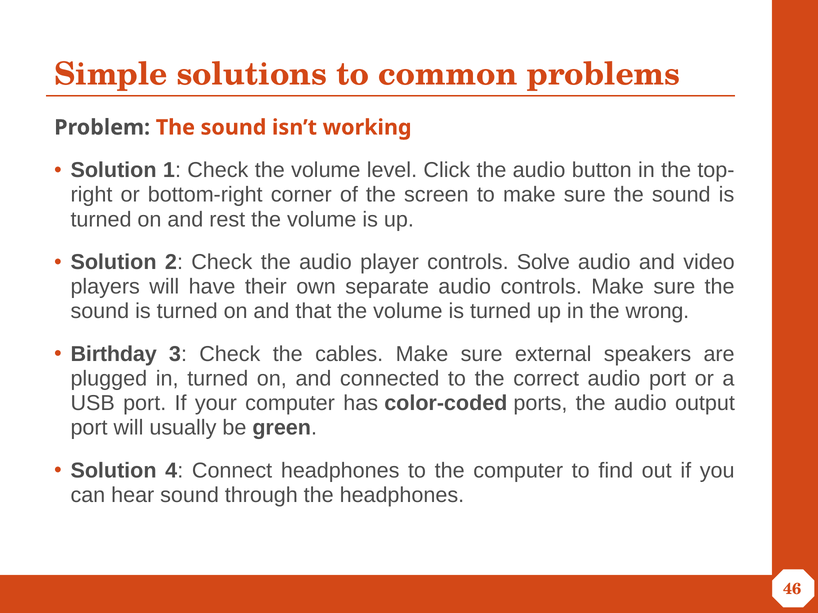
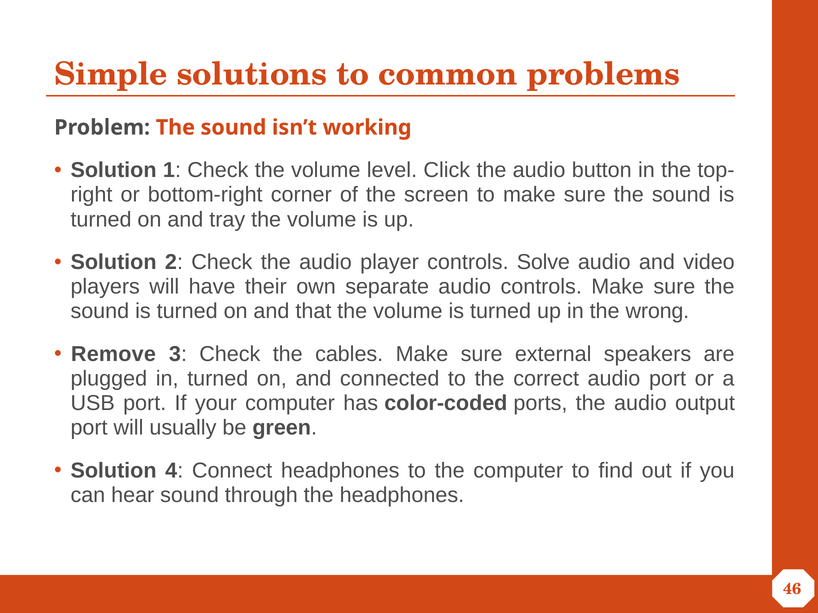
rest: rest -> tray
Birthday: Birthday -> Remove
